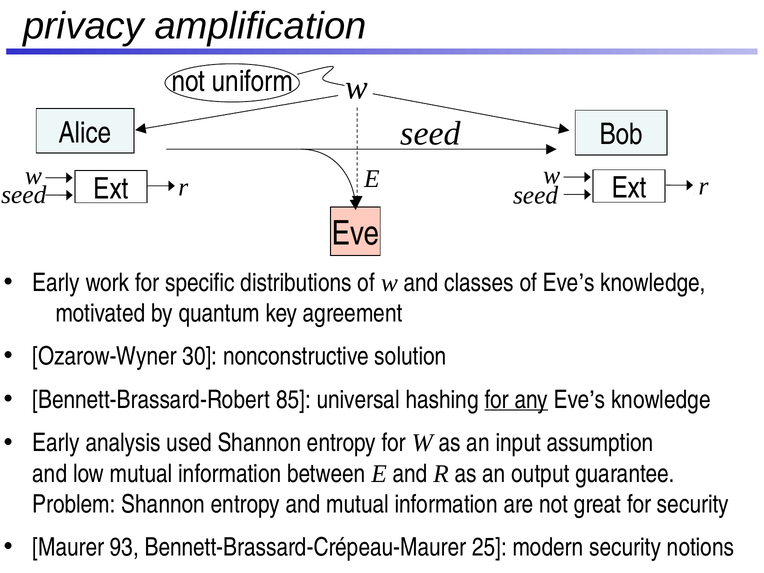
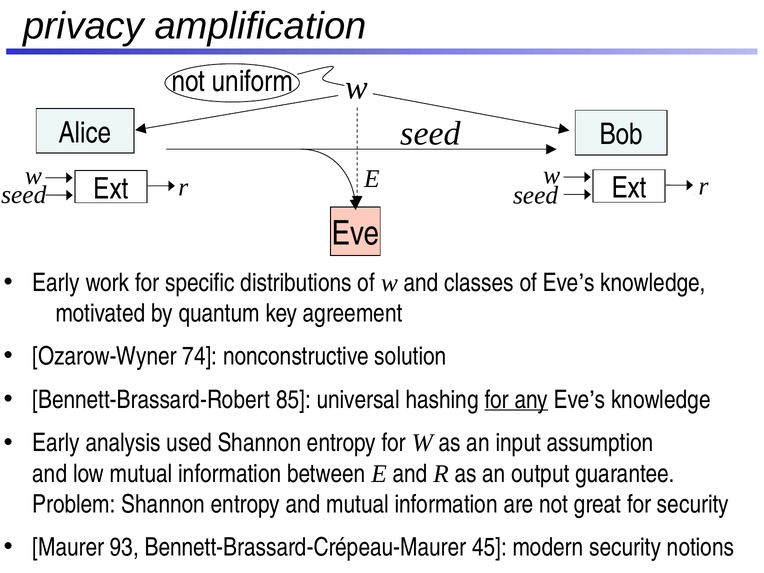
30: 30 -> 74
25: 25 -> 45
